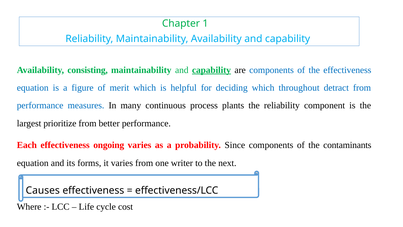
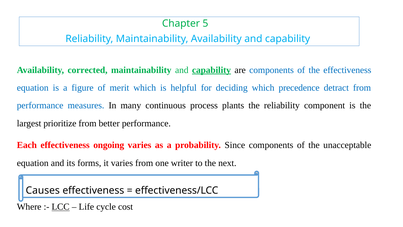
1: 1 -> 5
consisting: consisting -> corrected
throughout: throughout -> precedence
contaminants: contaminants -> unacceptable
LCC underline: none -> present
